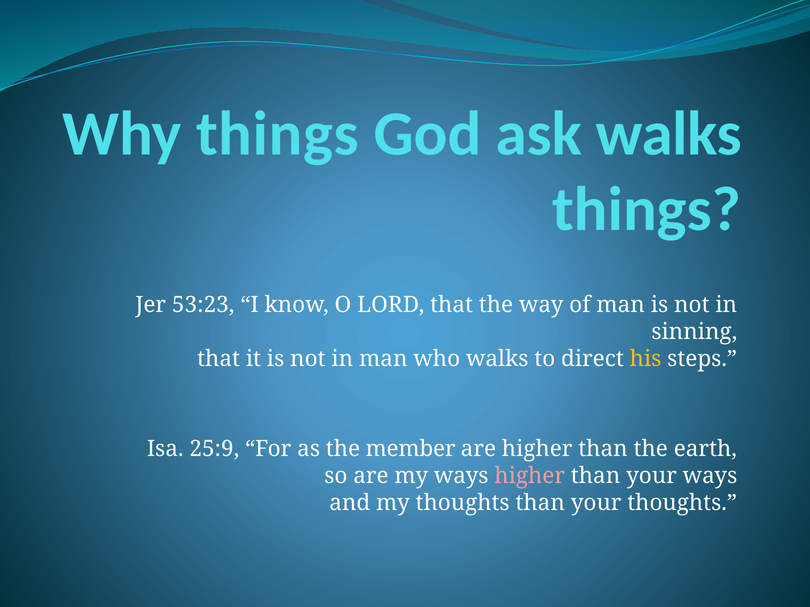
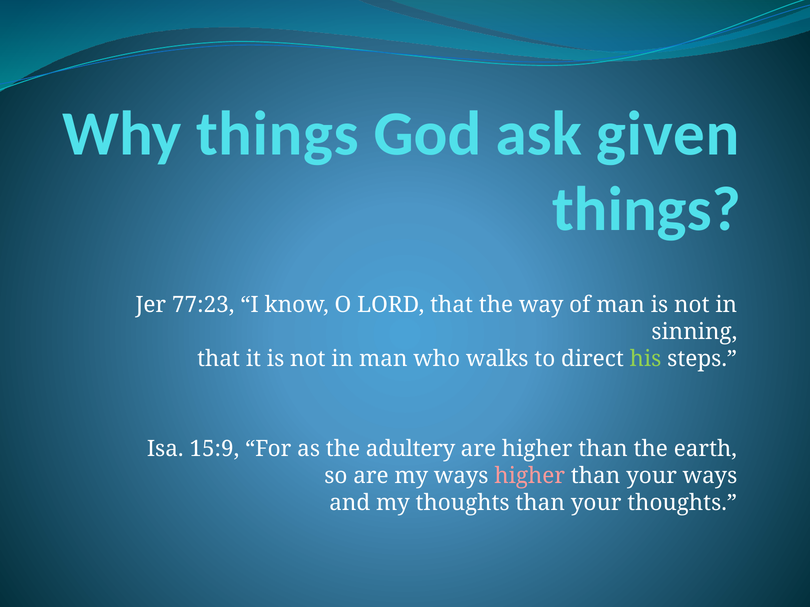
ask walks: walks -> given
53:23: 53:23 -> 77:23
his colour: yellow -> light green
25:9: 25:9 -> 15:9
member: member -> adultery
